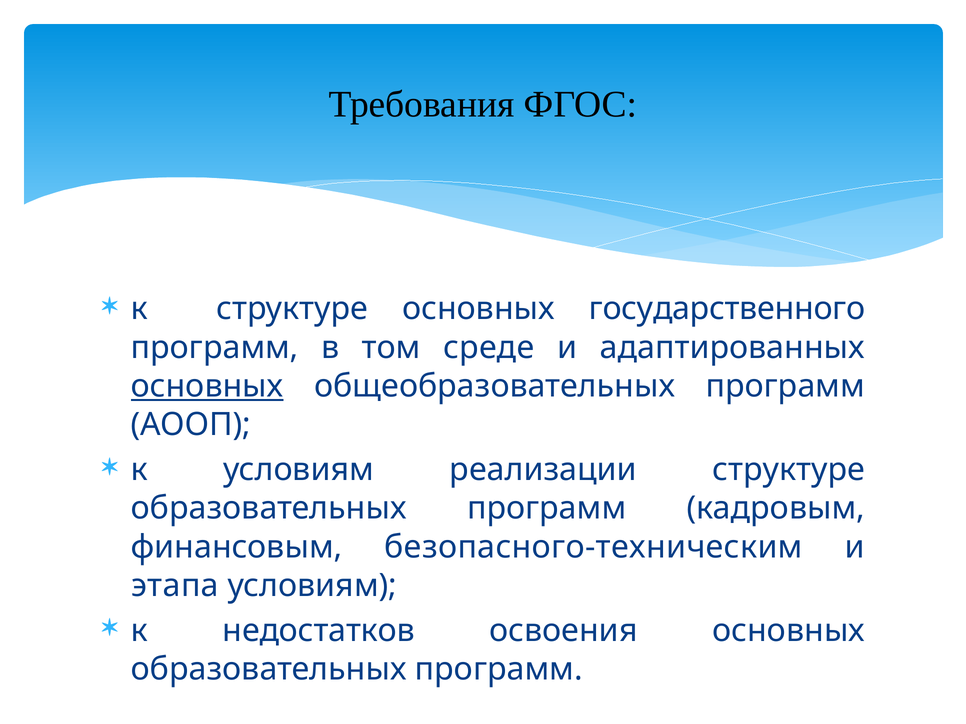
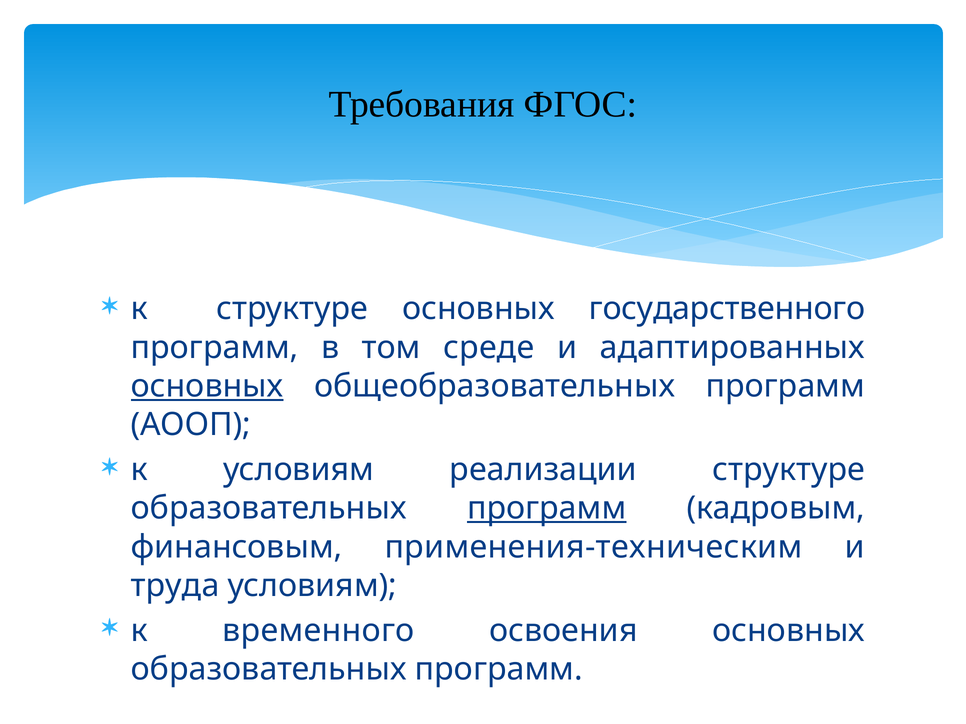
программ at (547, 509) underline: none -> present
безопасного-техническим: безопасного-техническим -> применения-техническим
этапа: этапа -> труда
недостатков: недостатков -> временного
